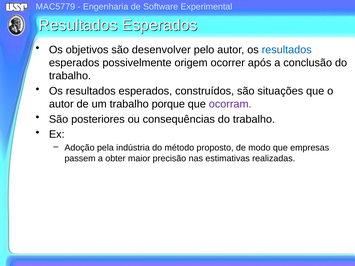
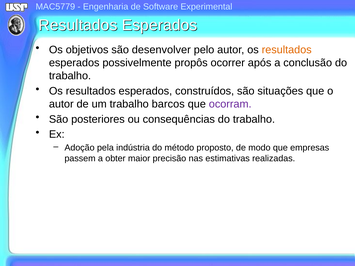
resultados at (287, 50) colour: blue -> orange
origem: origem -> propôs
porque: porque -> barcos
